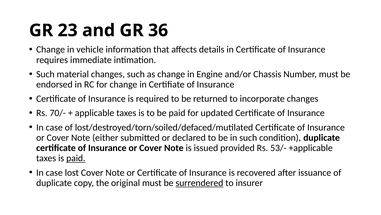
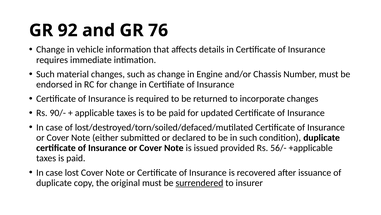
23: 23 -> 92
36: 36 -> 76
70/-: 70/- -> 90/-
53/-: 53/- -> 56/-
paid at (76, 158) underline: present -> none
